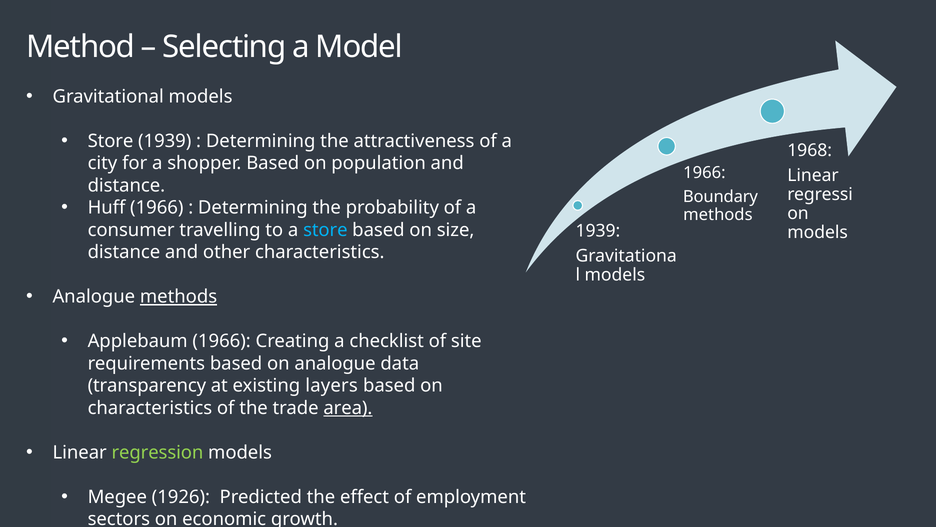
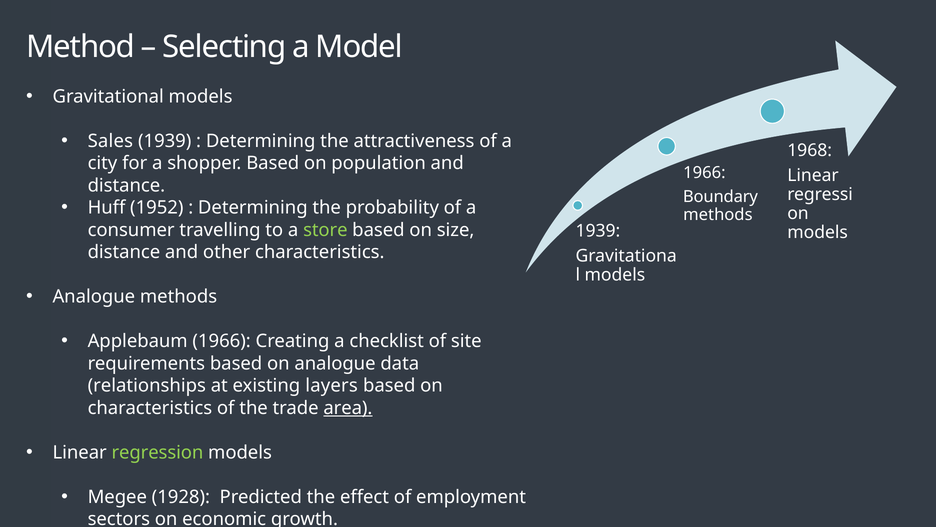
Store at (110, 141): Store -> Sales
Huff 1966: 1966 -> 1952
store at (325, 230) colour: light blue -> light green
methods at (179, 296) underline: present -> none
transparency: transparency -> relationships
1926: 1926 -> 1928
